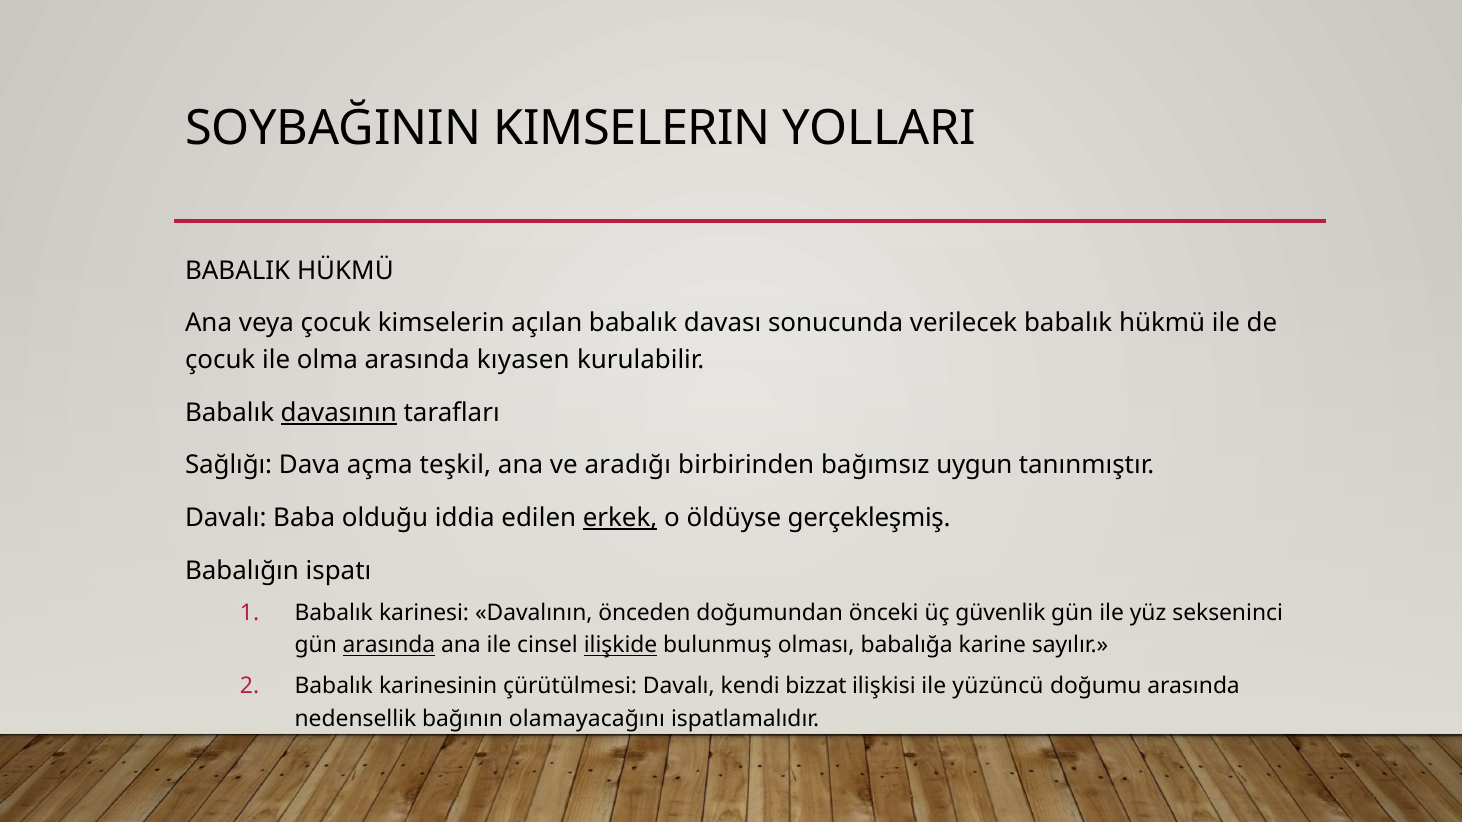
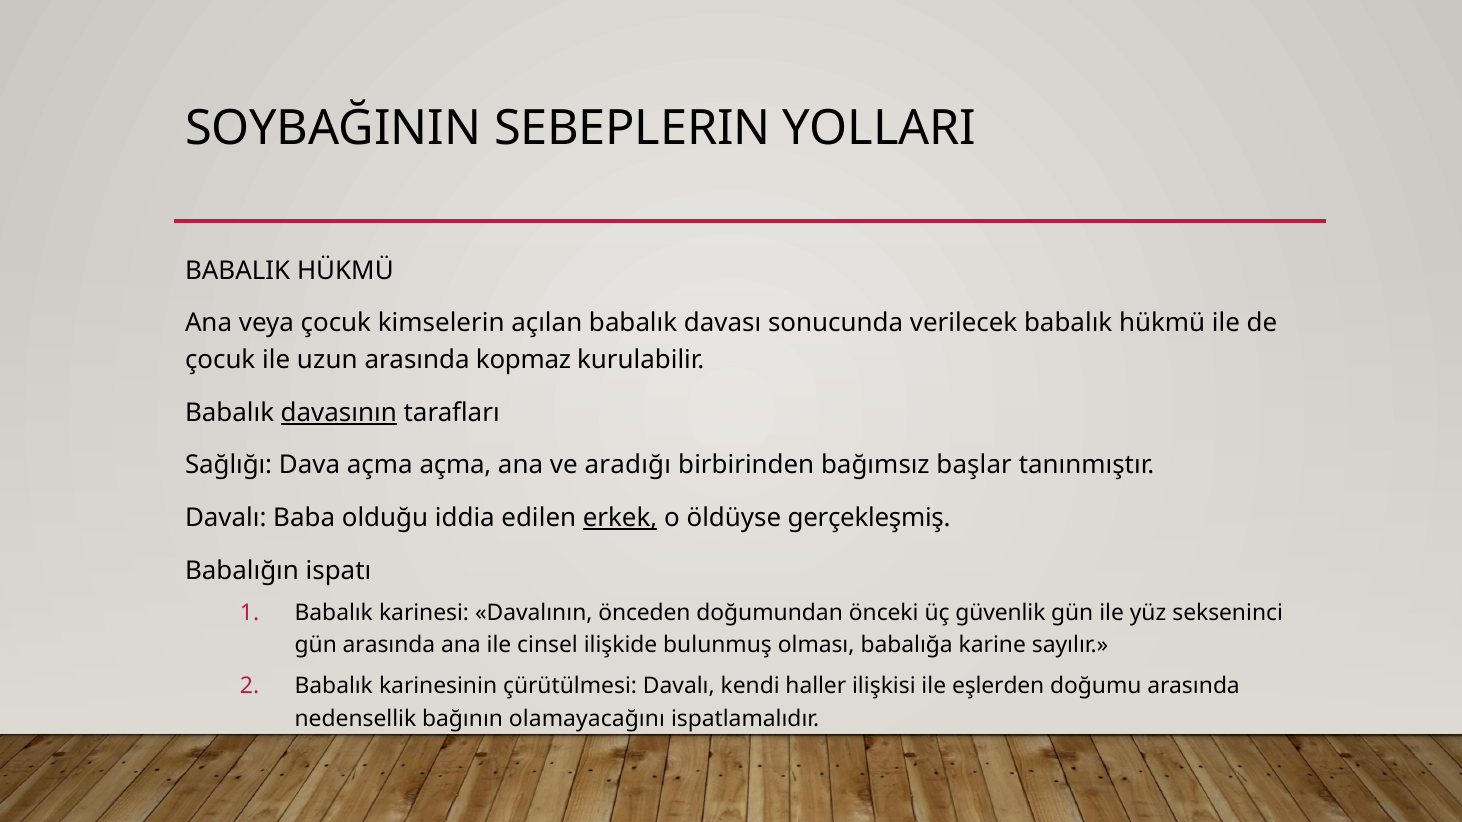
SOYBAĞININ KIMSELERIN: KIMSELERIN -> SEBEPLERIN
olma: olma -> uzun
kıyasen: kıyasen -> kopmaz
açma teşkil: teşkil -> açma
uygun: uygun -> başlar
arasında at (389, 646) underline: present -> none
ilişkide underline: present -> none
bizzat: bizzat -> haller
yüzüncü: yüzüncü -> eşlerden
